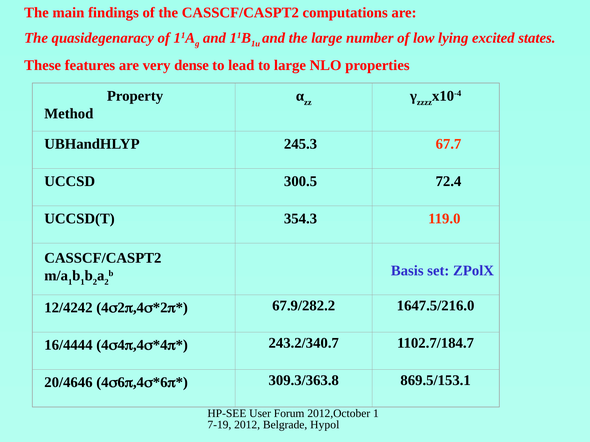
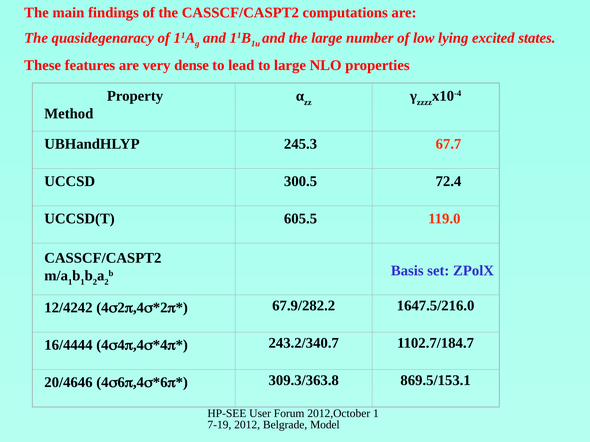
354.3: 354.3 -> 605.5
Hypol: Hypol -> Model
